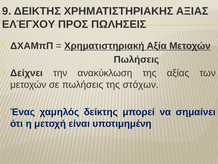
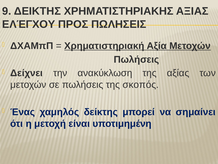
στόχων: στόχων -> σκοπός
